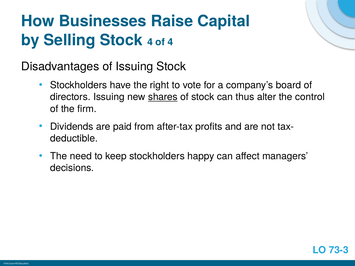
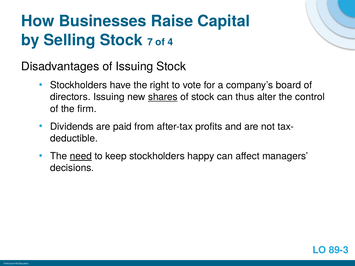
Stock 4: 4 -> 7
need underline: none -> present
73-3: 73-3 -> 89-3
